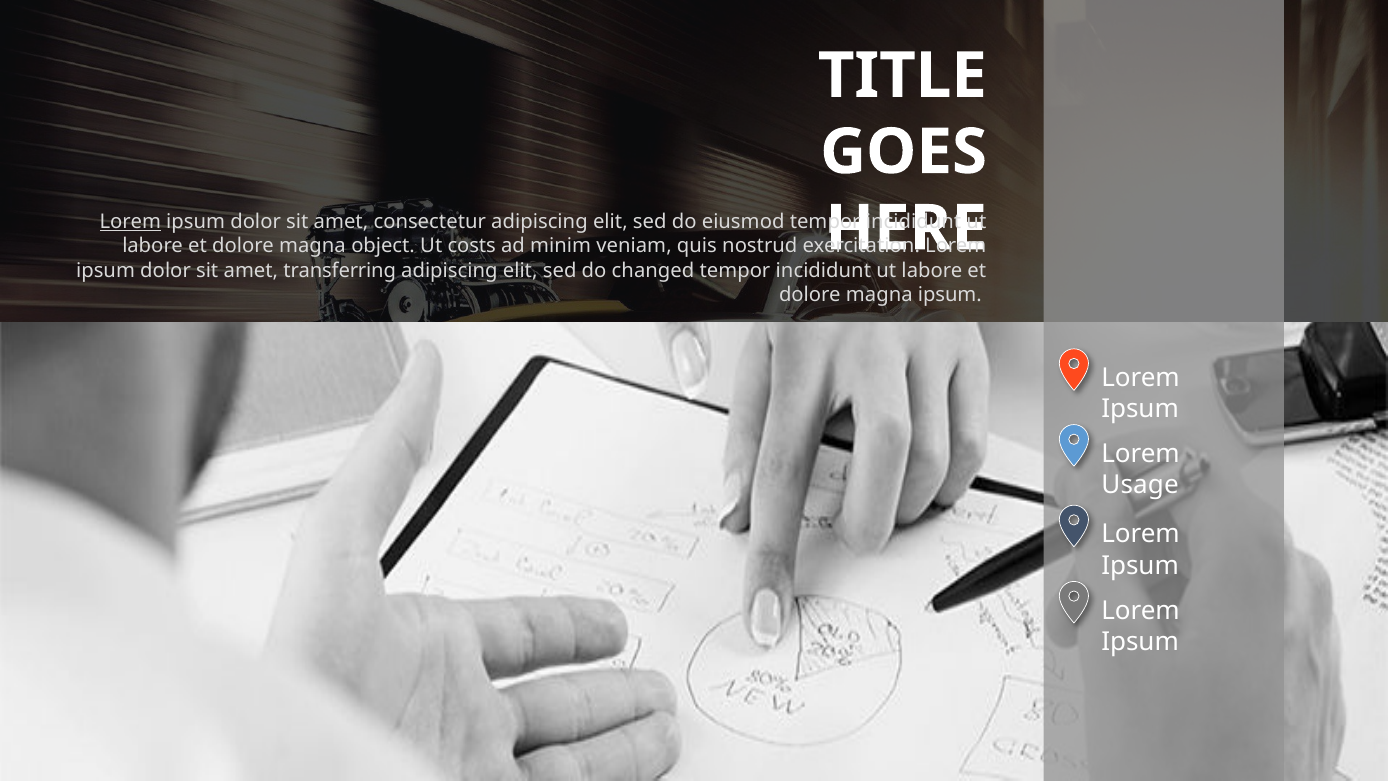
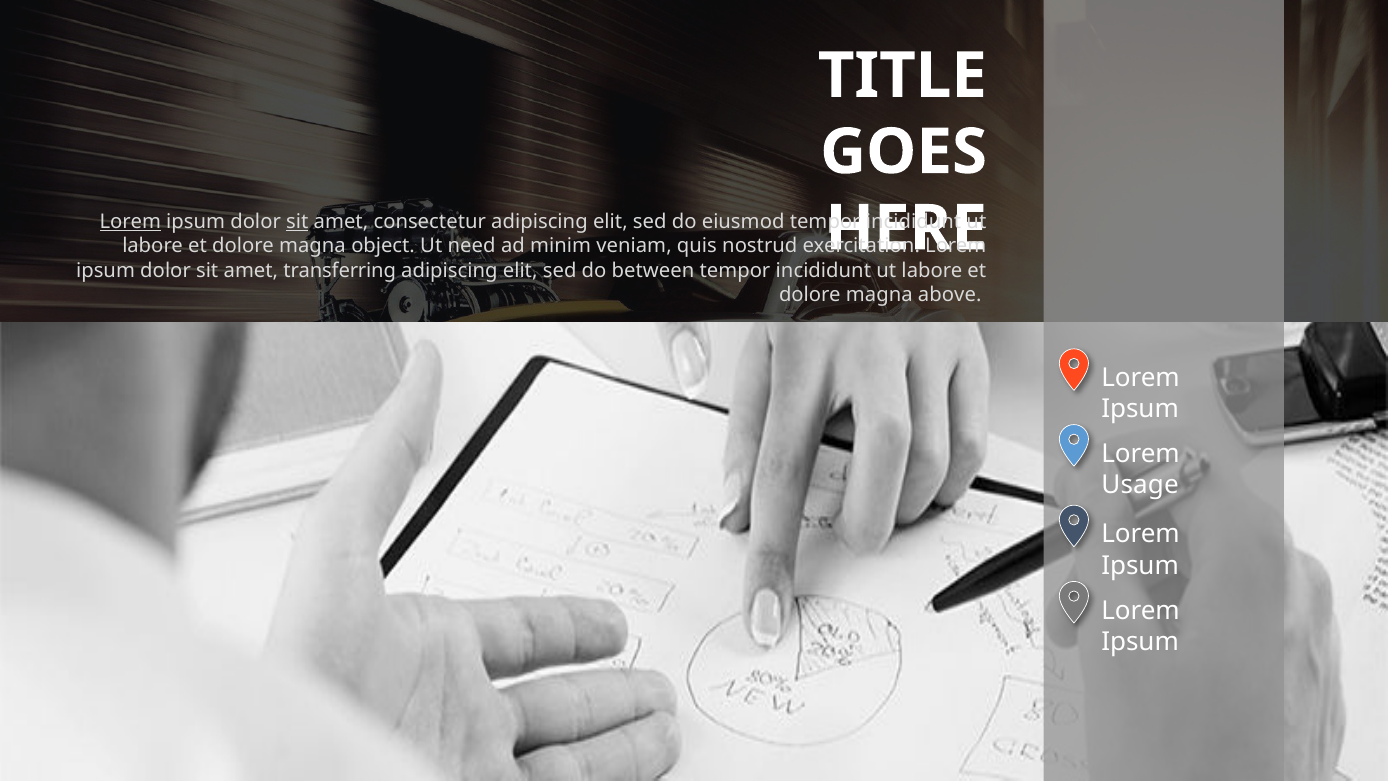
sit at (297, 222) underline: none -> present
costs: costs -> need
changed: changed -> between
magna ipsum: ipsum -> above
